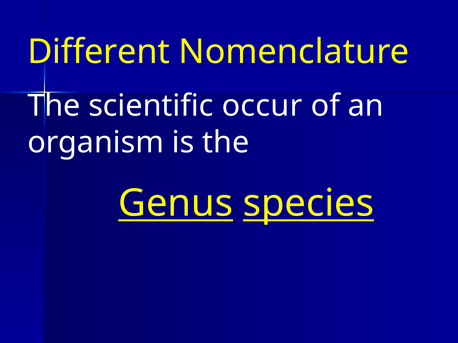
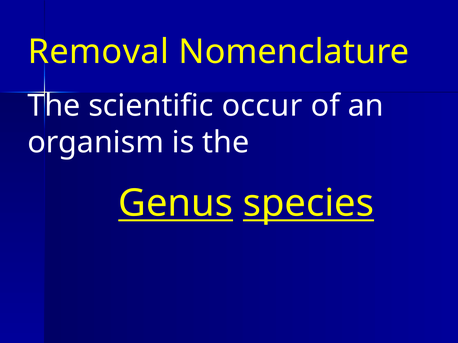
Different: Different -> Removal
